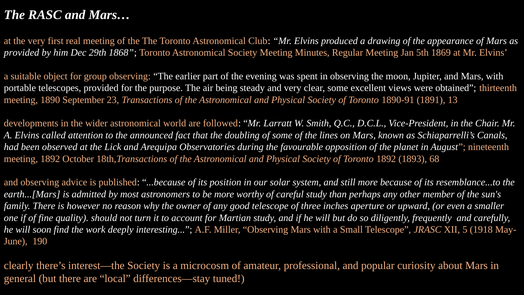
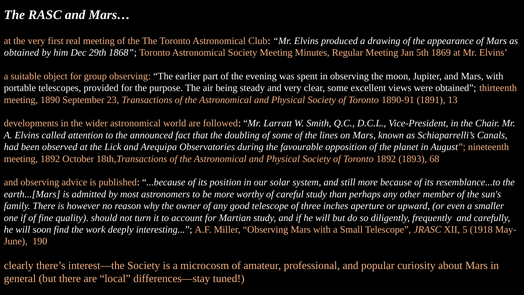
provided at (22, 53): provided -> obtained
